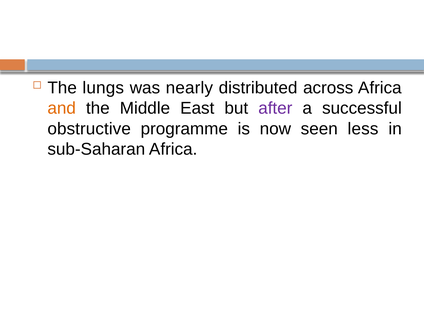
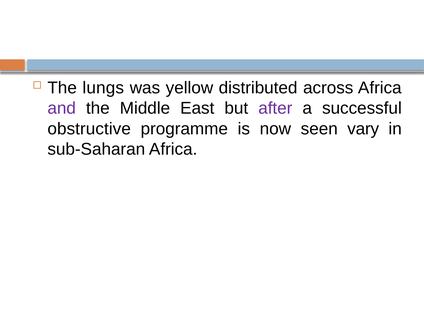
nearly: nearly -> yellow
and colour: orange -> purple
less: less -> vary
